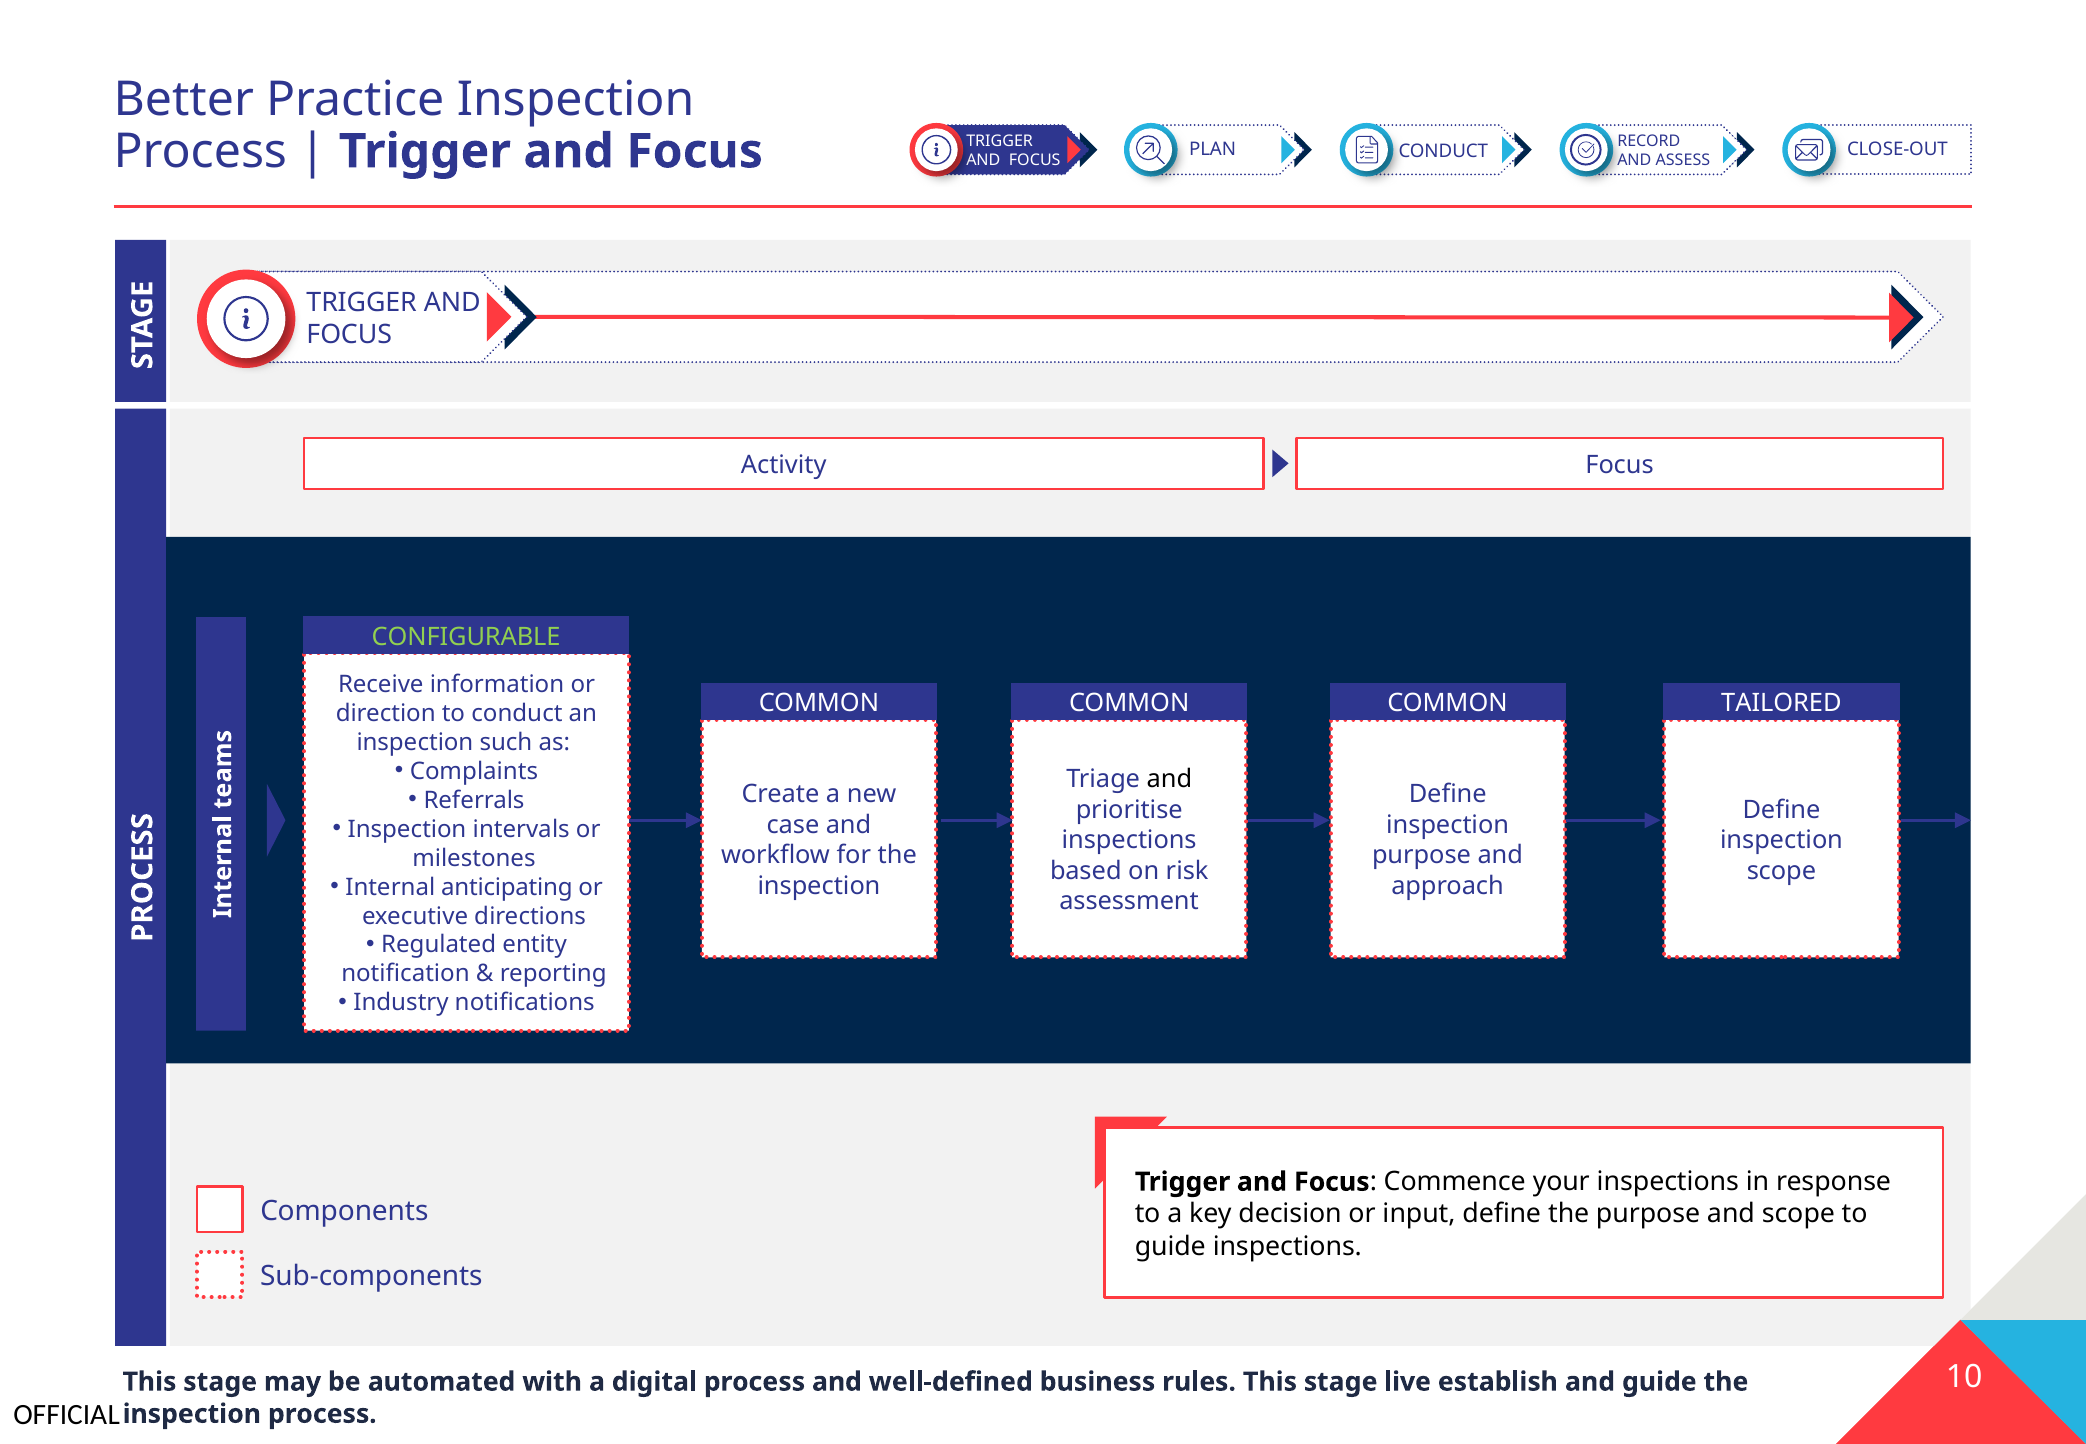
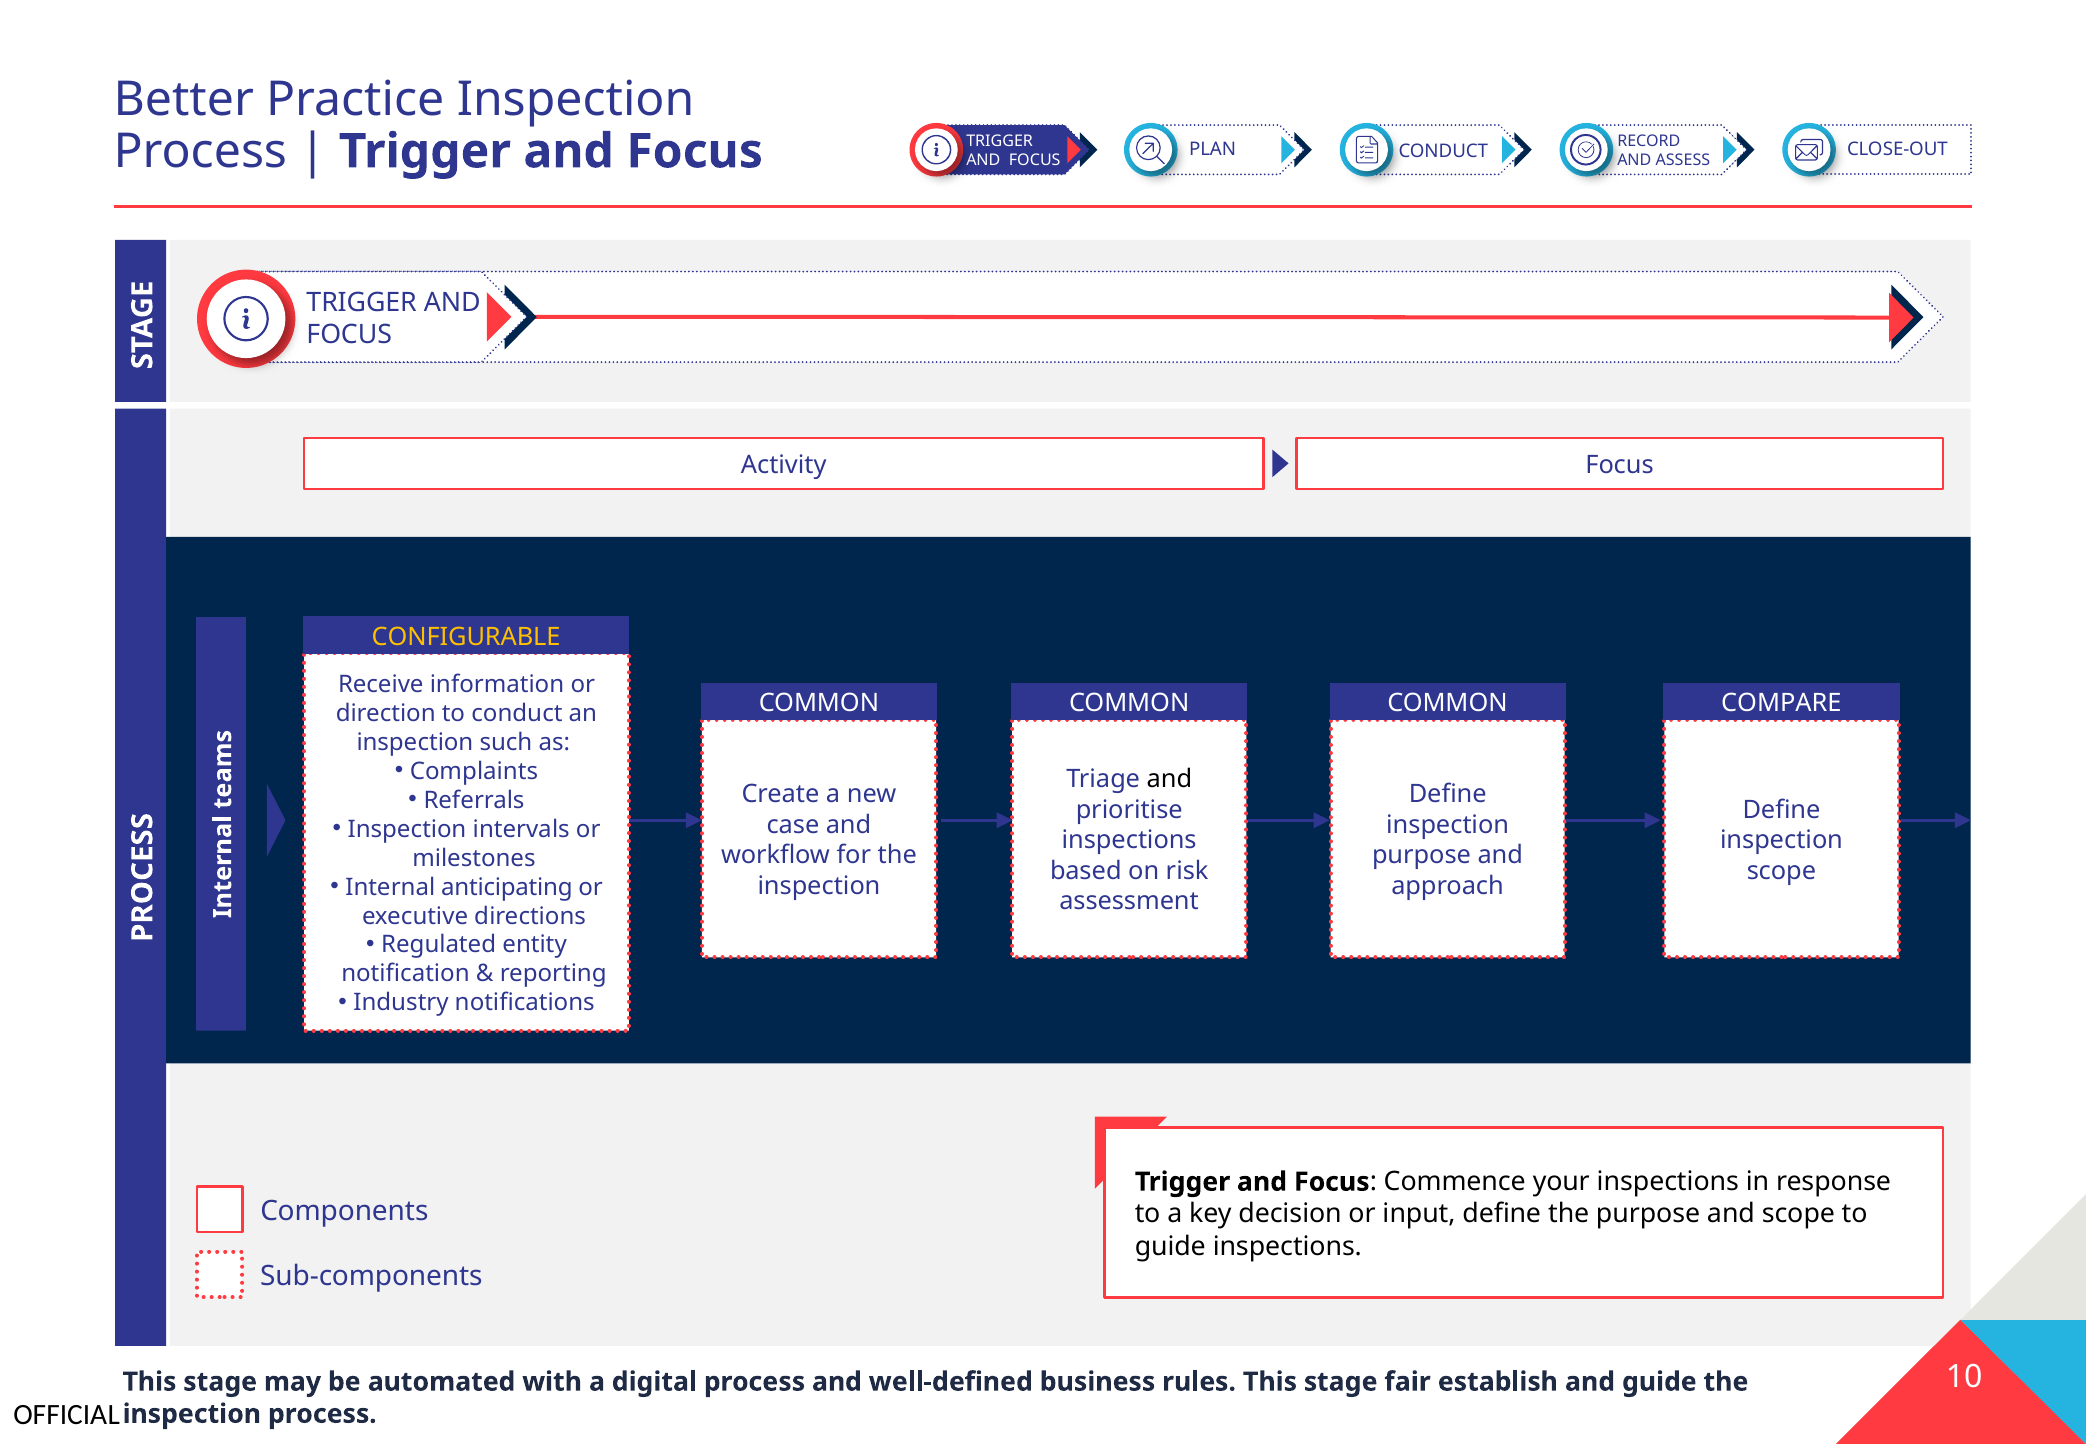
CONFIGURABLE colour: light green -> yellow
TAILORED: TAILORED -> COMPARE
live: live -> fair
